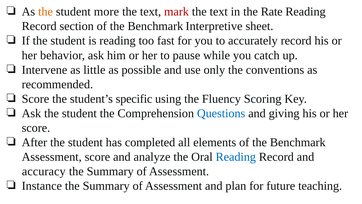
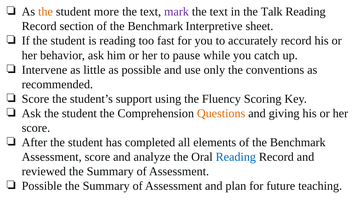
mark colour: red -> purple
Rate: Rate -> Talk
specific: specific -> support
Questions colour: blue -> orange
accuracy: accuracy -> reviewed
Instance at (42, 186): Instance -> Possible
